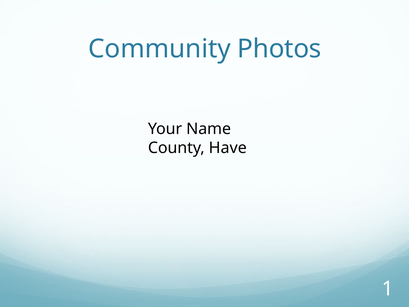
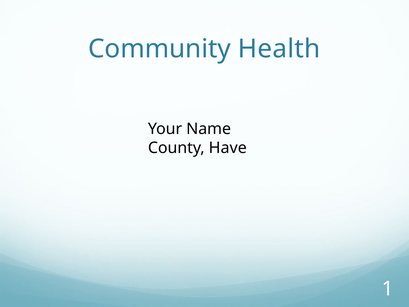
Photos: Photos -> Health
